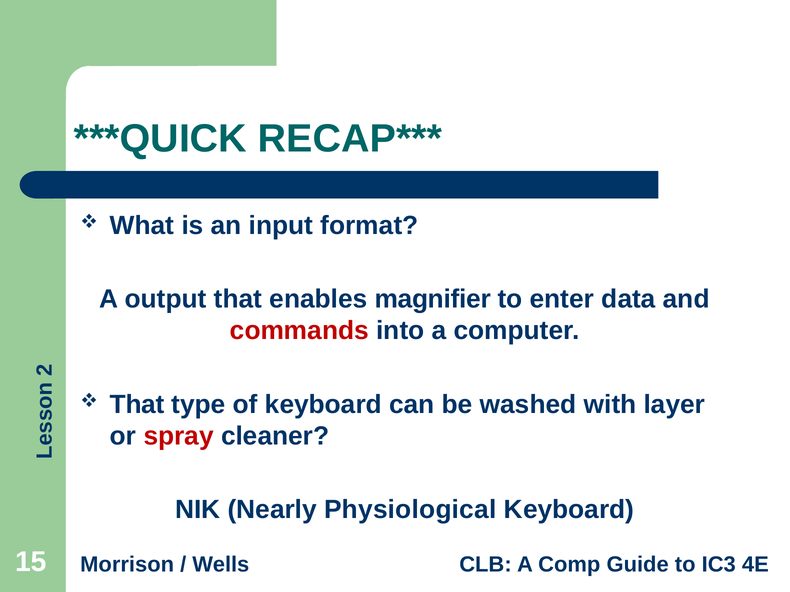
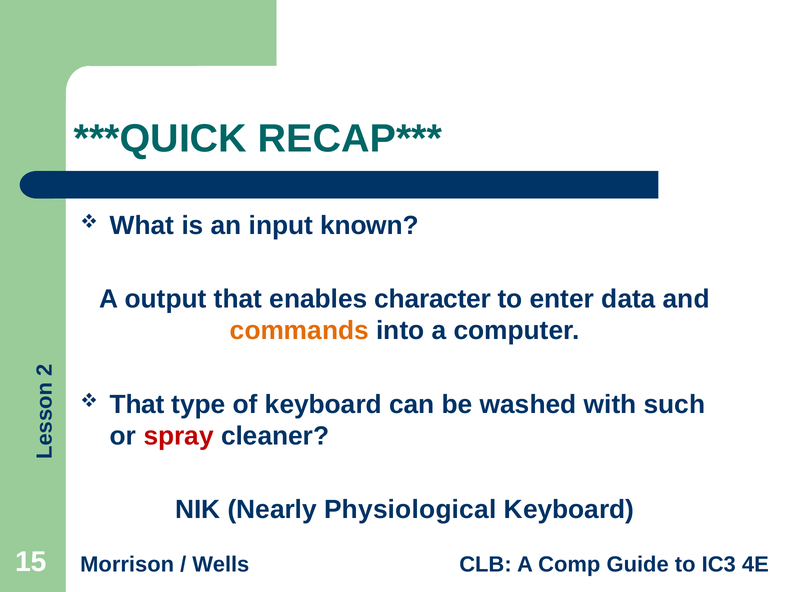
format: format -> known
magnifier: magnifier -> character
commands colour: red -> orange
layer: layer -> such
